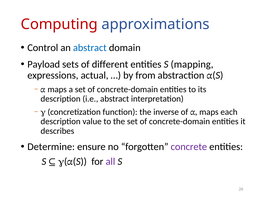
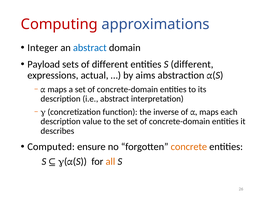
Control: Control -> Integer
S mapping: mapping -> different
from: from -> aims
Determine: Determine -> Computed
concrete colour: purple -> orange
all colour: purple -> orange
